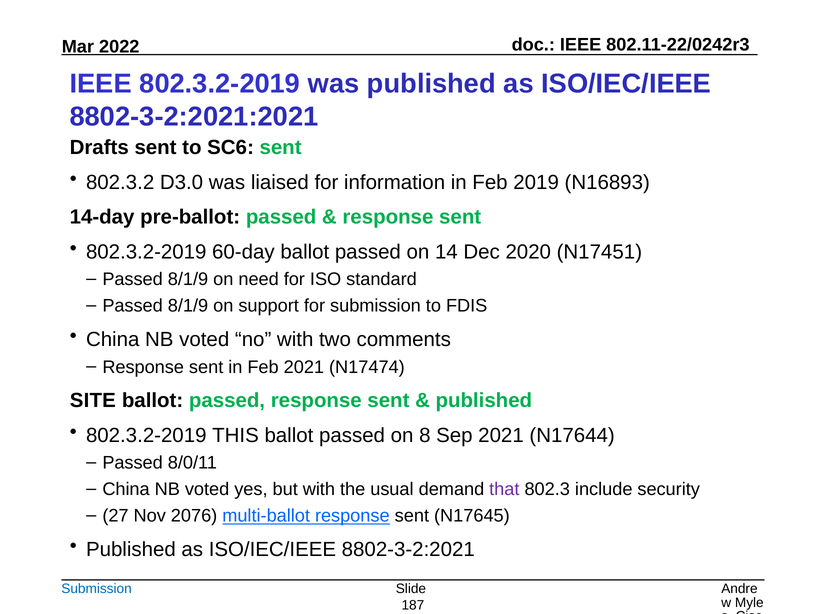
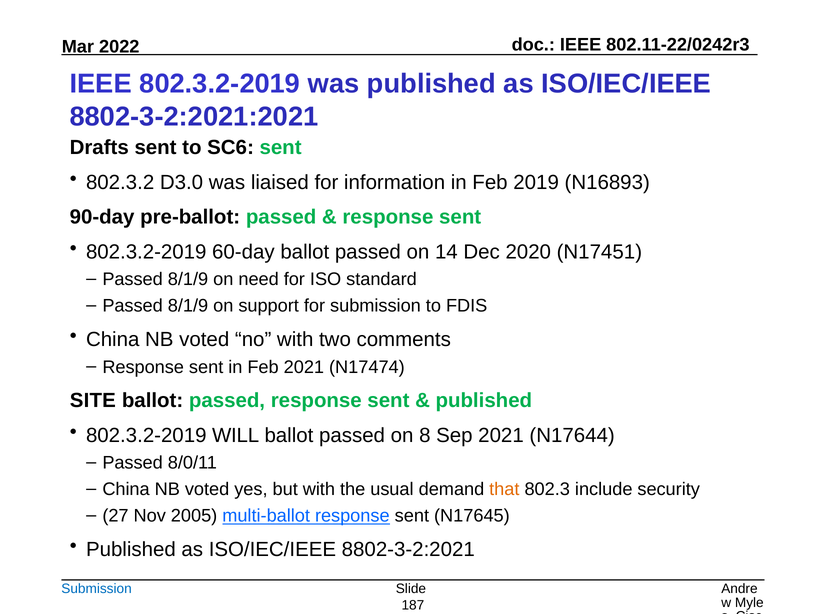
14-day: 14-day -> 90-day
THIS: THIS -> WILL
that colour: purple -> orange
2076: 2076 -> 2005
